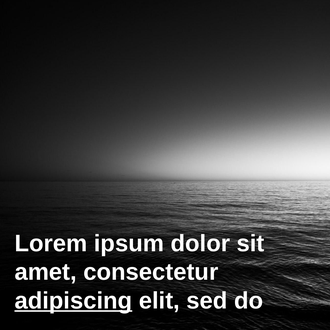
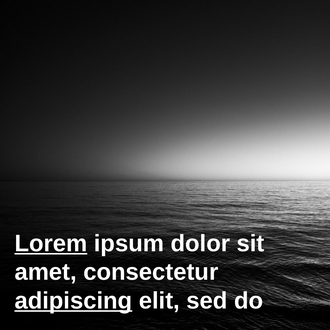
Lorem underline: none -> present
